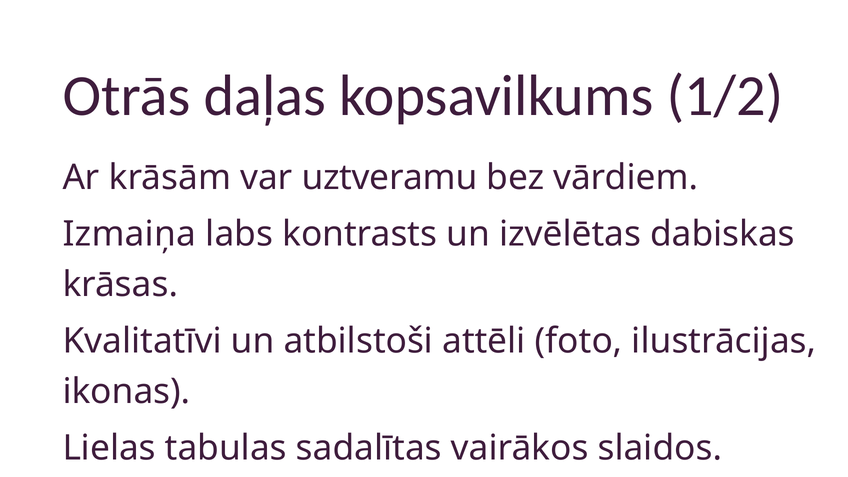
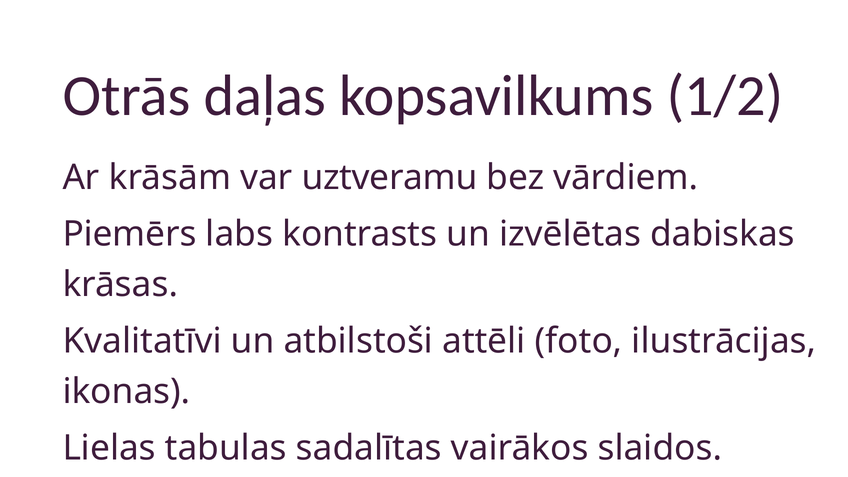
Izmaiņa: Izmaiņa -> Piemērs
